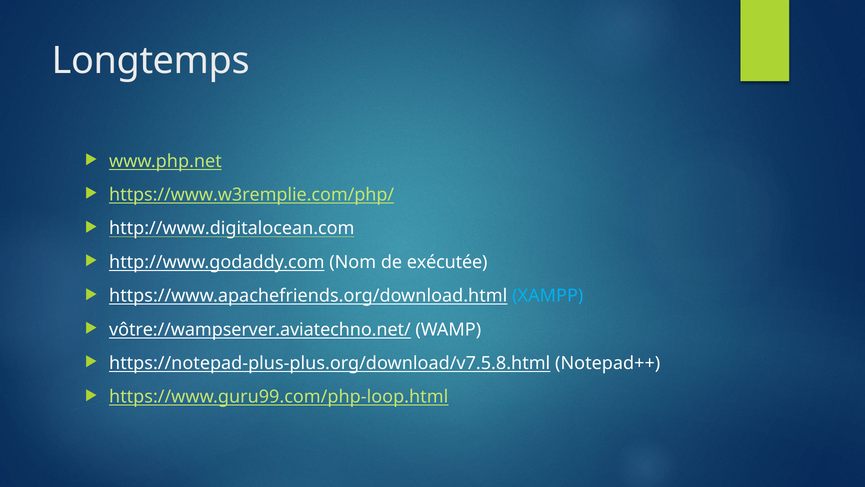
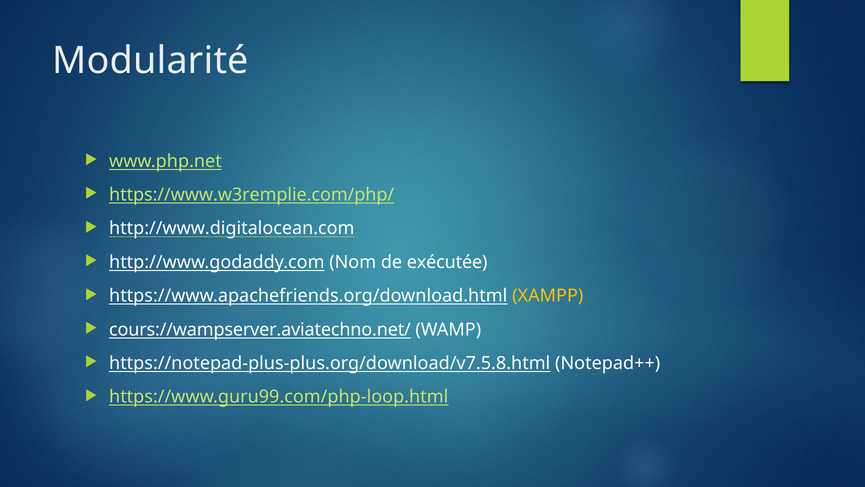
Longtemps: Longtemps -> Modularité
XAMPP colour: light blue -> yellow
vôtre://wampserver.aviatechno.net/: vôtre://wampserver.aviatechno.net/ -> cours://wampserver.aviatechno.net/
